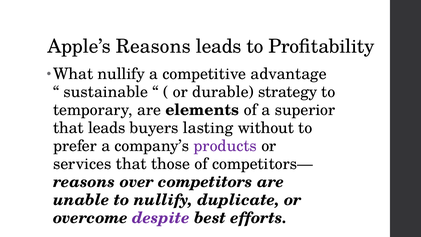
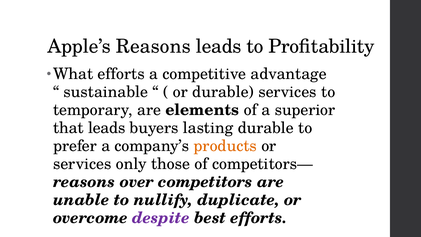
What nullify: nullify -> efforts
durable strategy: strategy -> services
lasting without: without -> durable
products colour: purple -> orange
services that: that -> only
